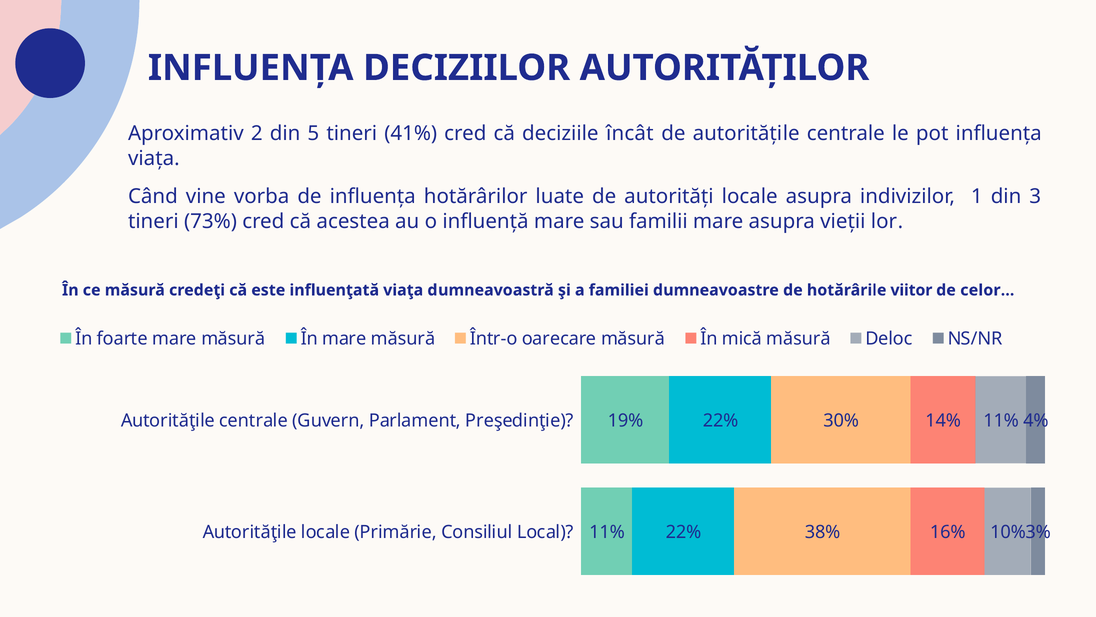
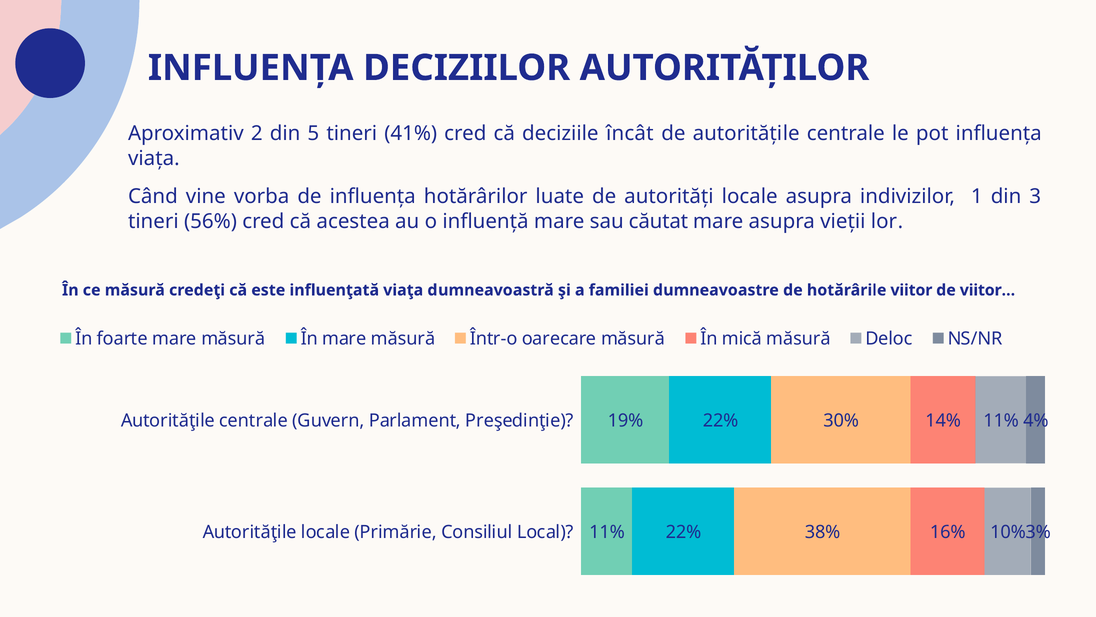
73%: 73% -> 56%
familii: familii -> căutat
celor…: celor… -> viitor…
